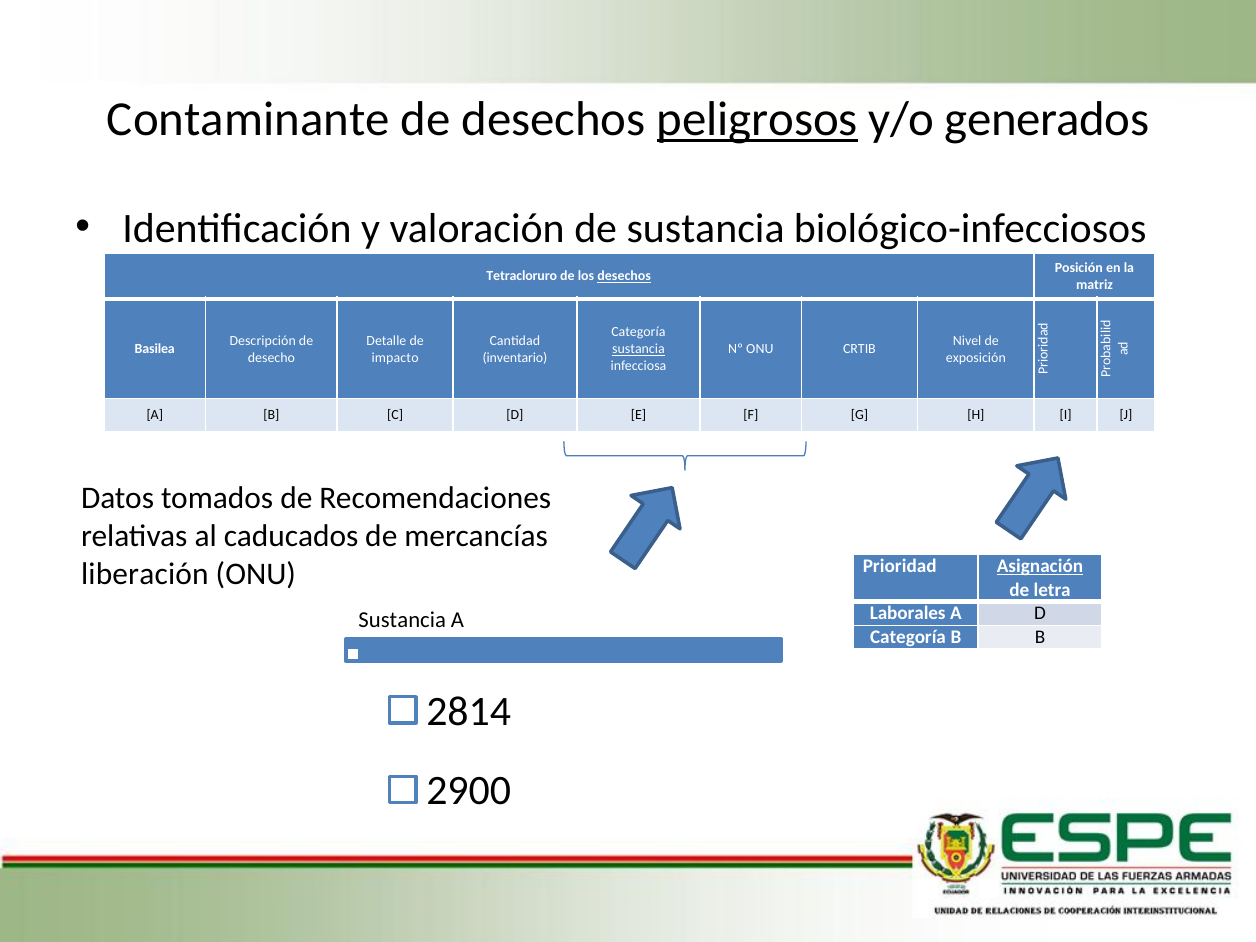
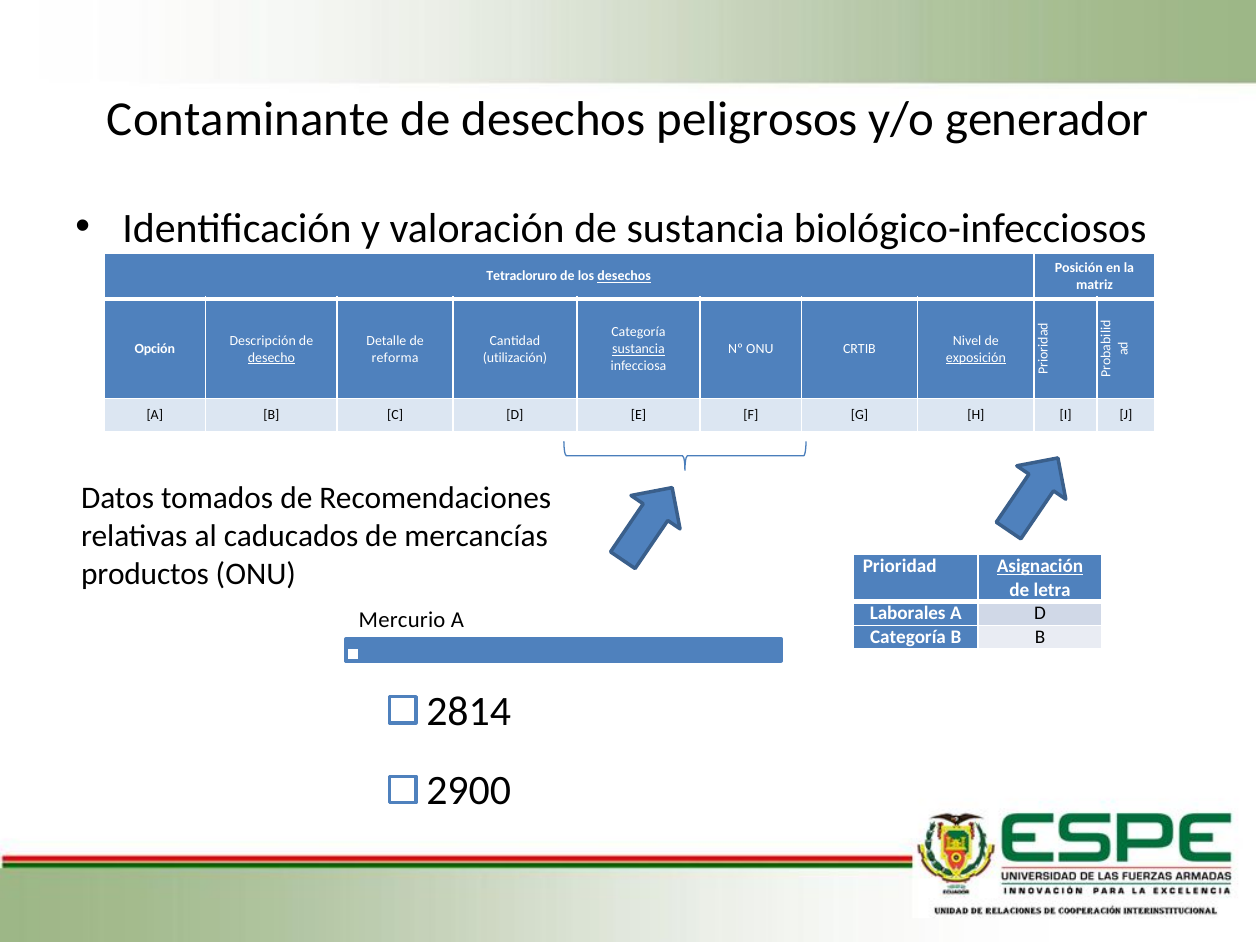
peligrosos underline: present -> none
generados: generados -> generador
Basilea: Basilea -> Opción
desecho underline: none -> present
impacto: impacto -> reforma
inventario: inventario -> utilización
exposición underline: none -> present
liberación: liberación -> productos
Sustancia at (402, 620): Sustancia -> Mercurio
